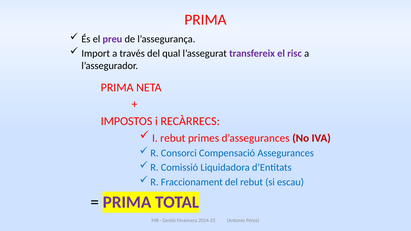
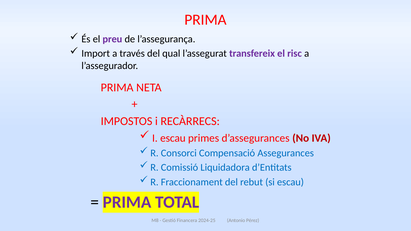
I rebut: rebut -> escau
